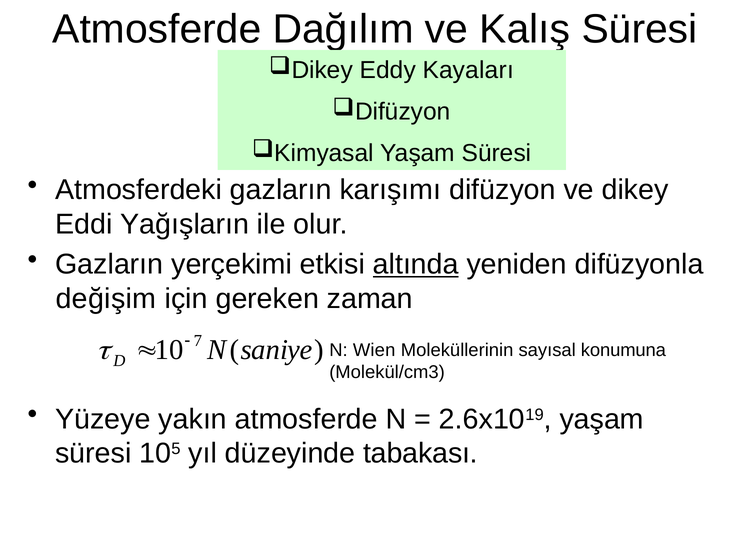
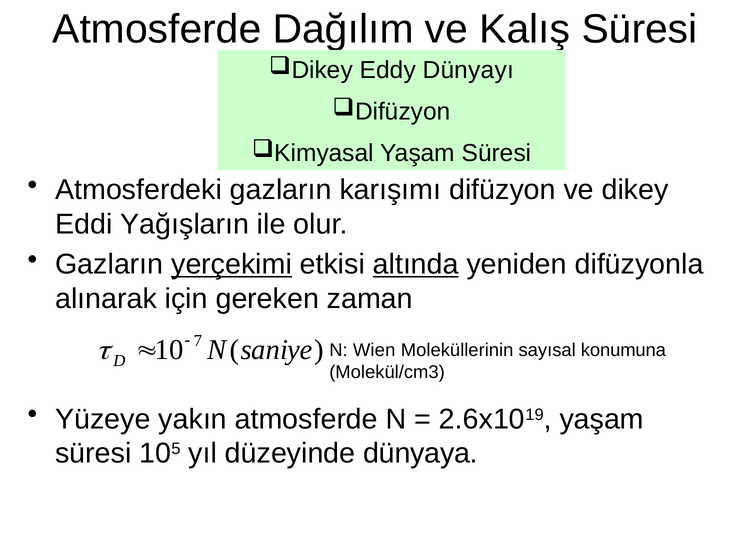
Kayaları: Kayaları -> Dünyayı
yerçekimi underline: none -> present
değişim: değişim -> alınarak
tabakası: tabakası -> dünyaya
